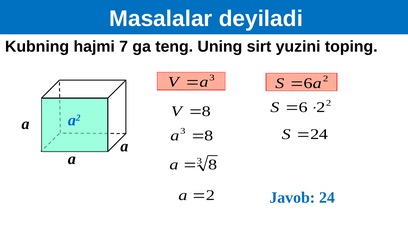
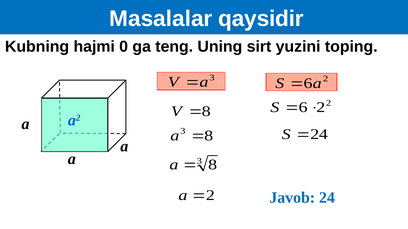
deyiladi: deyiladi -> qaysidir
7: 7 -> 0
